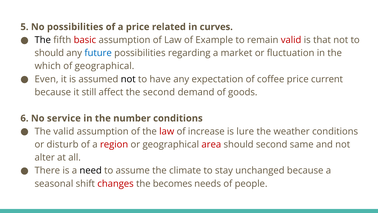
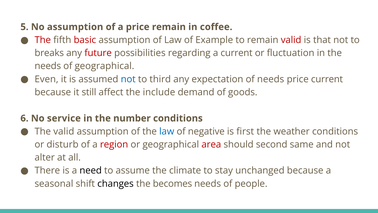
No possibilities: possibilities -> assumption
price related: related -> remain
curves: curves -> coffee
The at (43, 40) colour: black -> red
should at (49, 53): should -> breaks
future colour: blue -> red
a market: market -> current
which at (48, 66): which -> needs
not at (128, 79) colour: black -> blue
have: have -> third
of coffee: coffee -> needs
the second: second -> include
law at (167, 131) colour: red -> blue
increase: increase -> negative
lure: lure -> first
changes colour: red -> black
